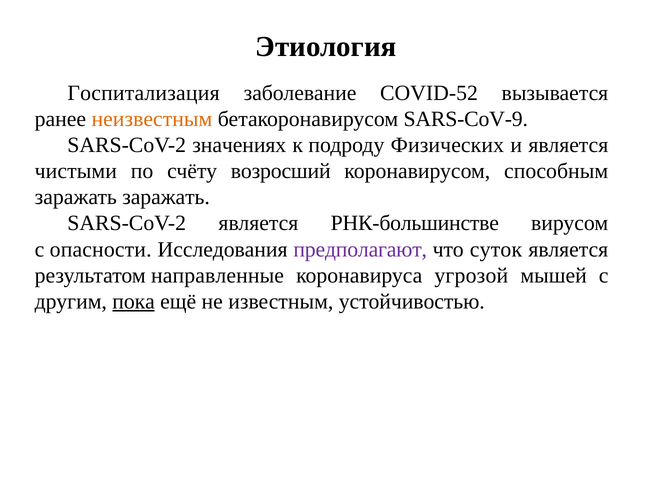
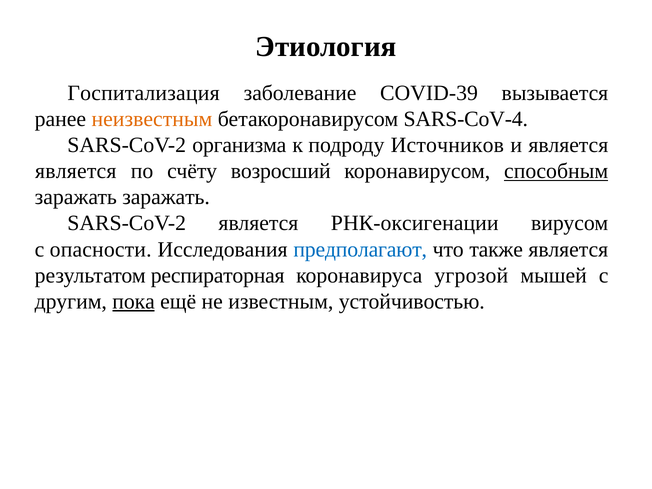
COVID-52: COVID-52 -> COVID-39
SARS-CoV-9: SARS-CoV-9 -> SARS-CoV-4
значениях: значениях -> организма
Физических: Физических -> Источников
чистыми at (76, 171): чистыми -> является
способным underline: none -> present
РНК-большинстве: РНК-большинстве -> РНК-оксигенации
предполагают colour: purple -> blue
суток: суток -> также
направленные: направленные -> респираторная
